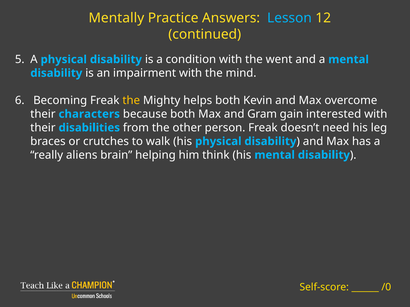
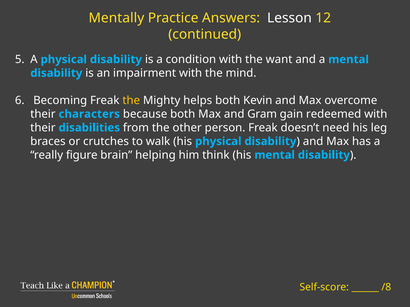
Lesson colour: light blue -> white
went: went -> want
interested: interested -> redeemed
aliens: aliens -> figure
/0: /0 -> /8
